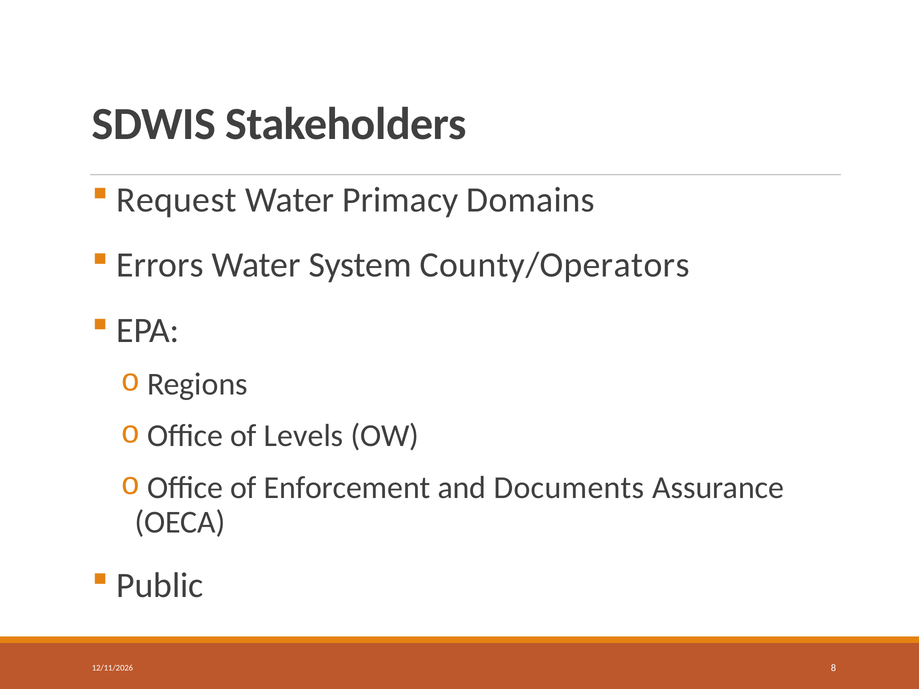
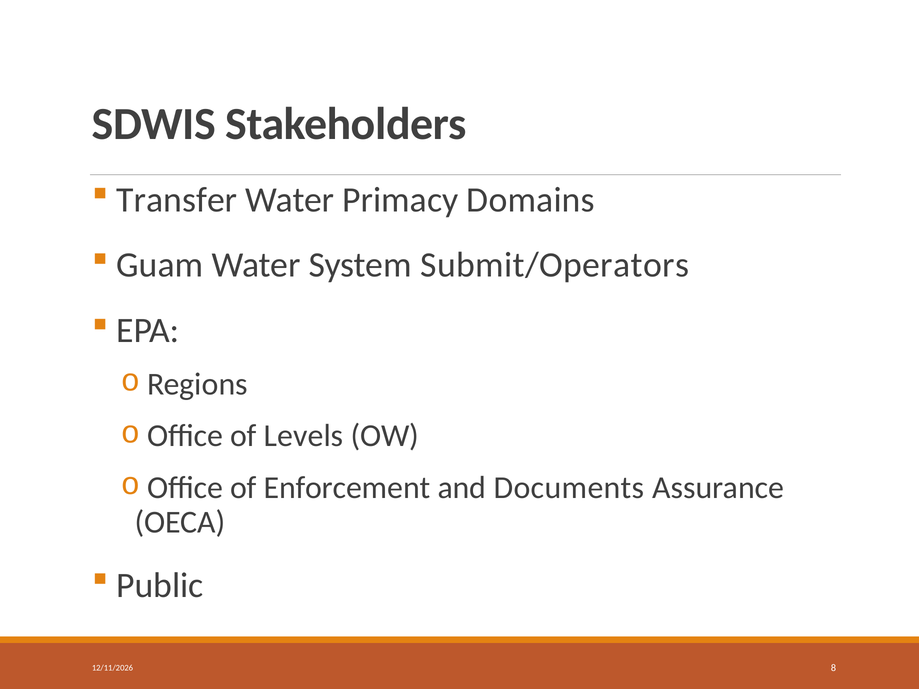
Request: Request -> Transfer
Errors: Errors -> Guam
County/Operators: County/Operators -> Submit/Operators
